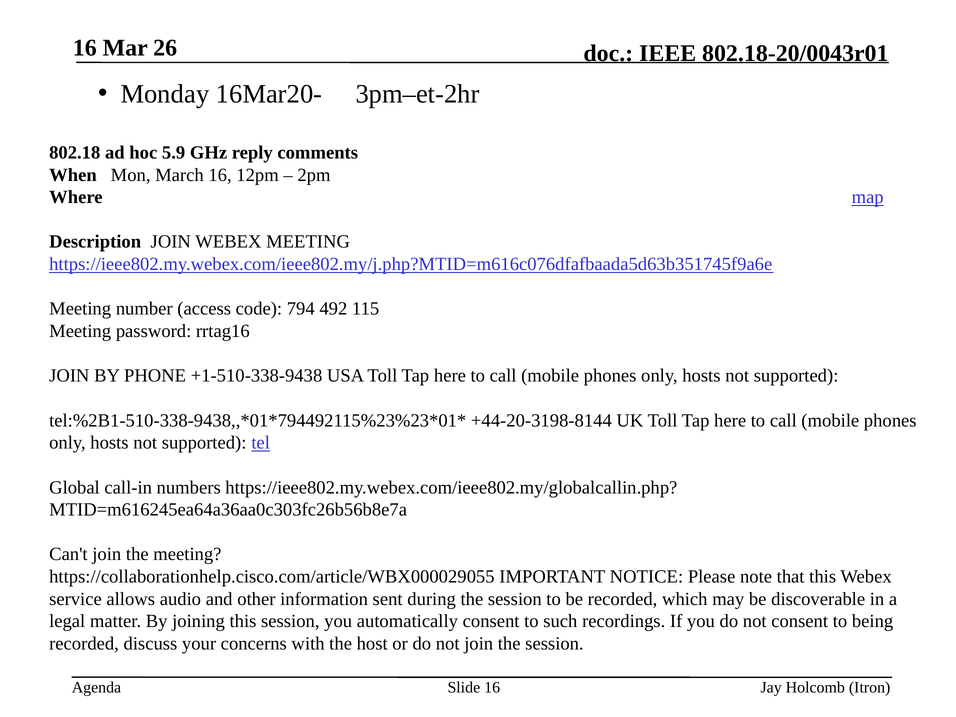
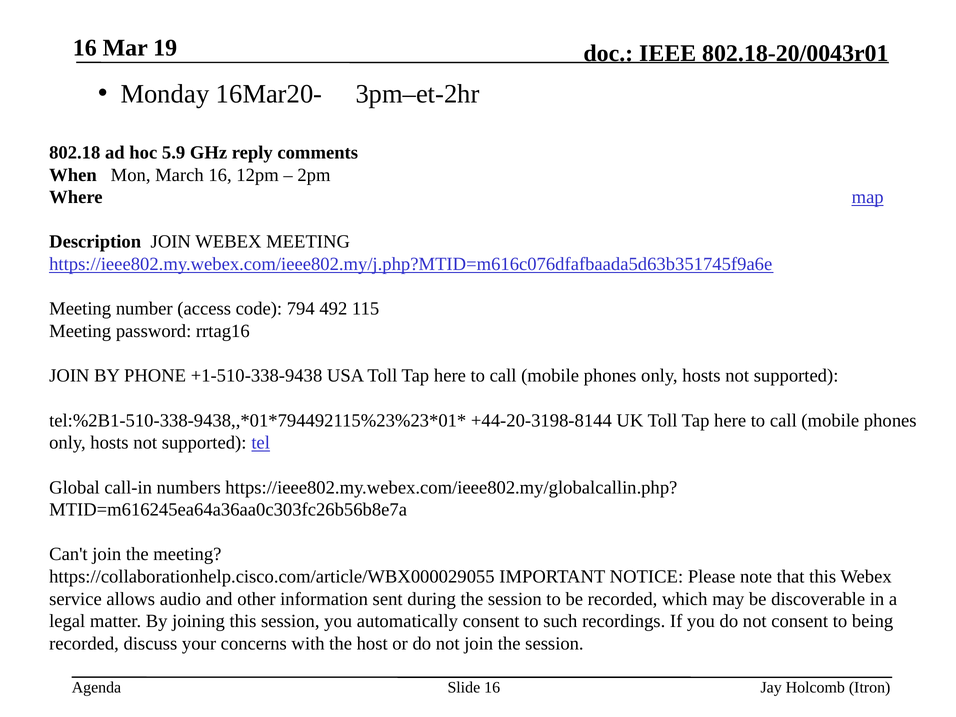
26: 26 -> 19
